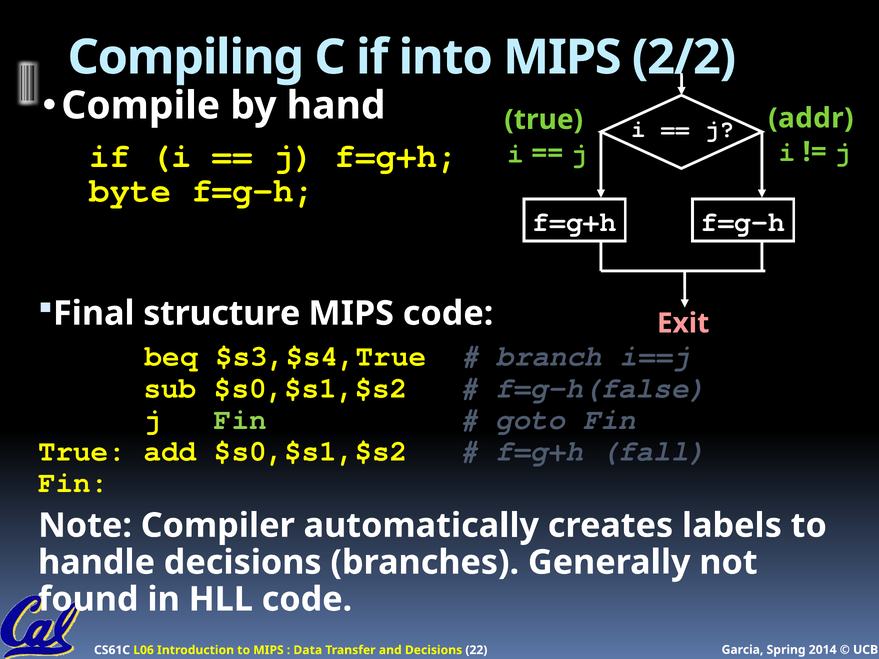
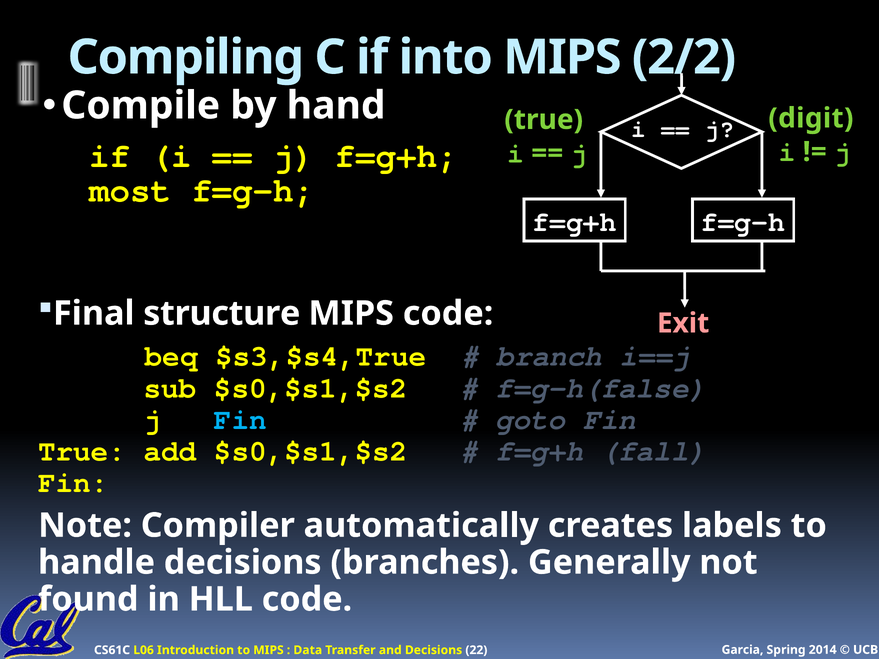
addr: addr -> digit
byte: byte -> most
Fin at (240, 420) colour: light green -> light blue
